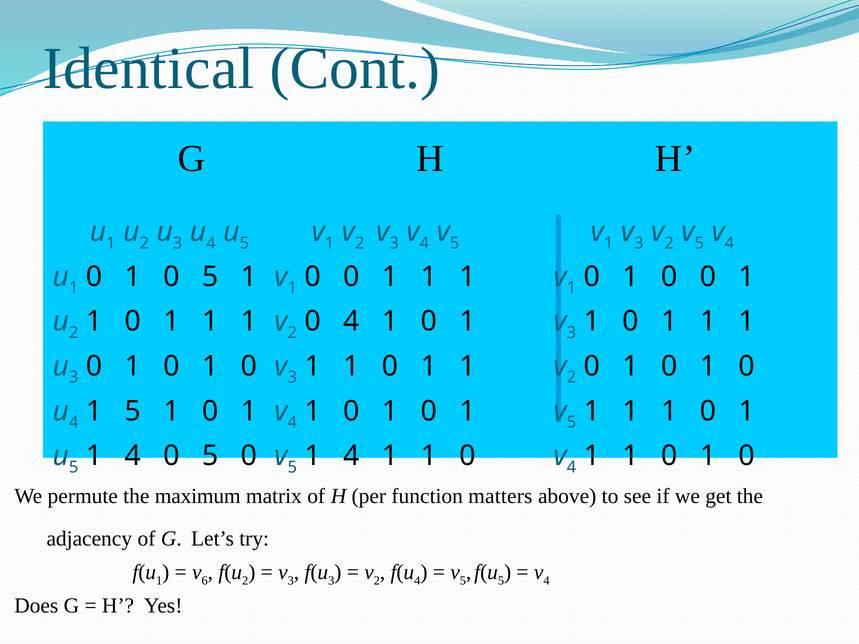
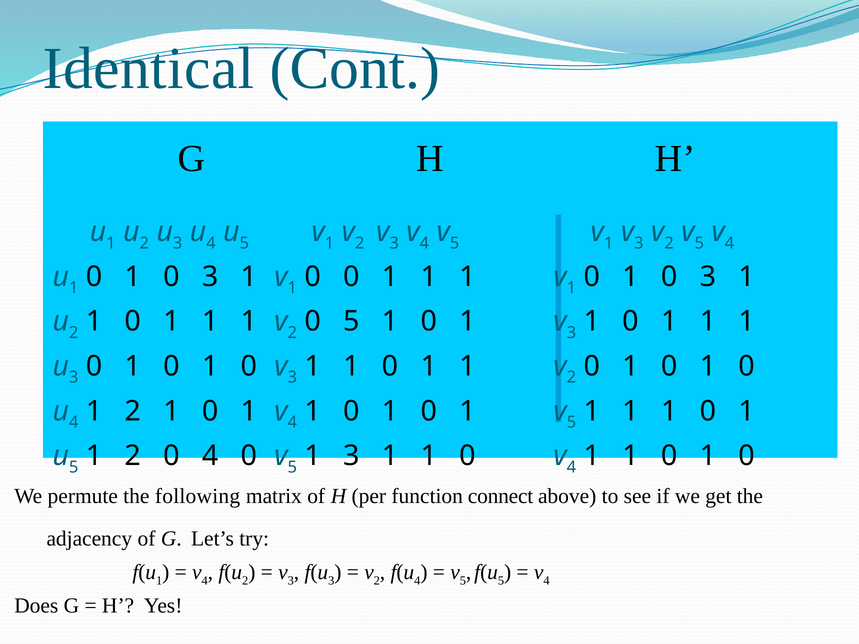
5 at (210, 277): 5 -> 3
0 at (708, 277): 0 -> 3
0 4: 4 -> 5
5 at (133, 411): 5 -> 2
4 at (133, 456): 4 -> 2
5 at (210, 456): 5 -> 4
4 at (351, 456): 4 -> 3
maximum: maximum -> following
matters: matters -> connect
6 at (205, 581): 6 -> 4
